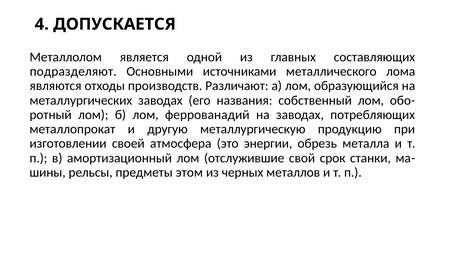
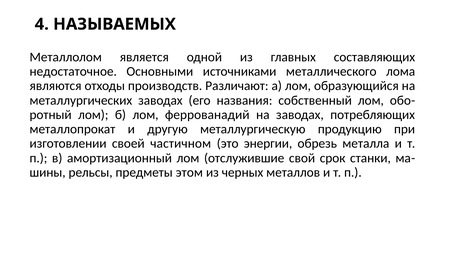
ДОПУСКАЕТСЯ: ДОПУСКАЕТСЯ -> НАЗЫВАЕМЫХ
подразделяют: подразделяют -> недостаточное
атмосфера: атмосфера -> частичном
